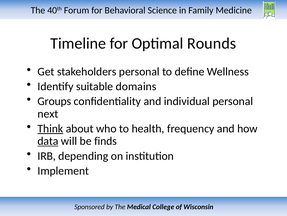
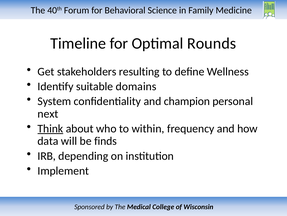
stakeholders personal: personal -> resulting
Groups: Groups -> System
individual: individual -> champion
health: health -> within
data underline: present -> none
